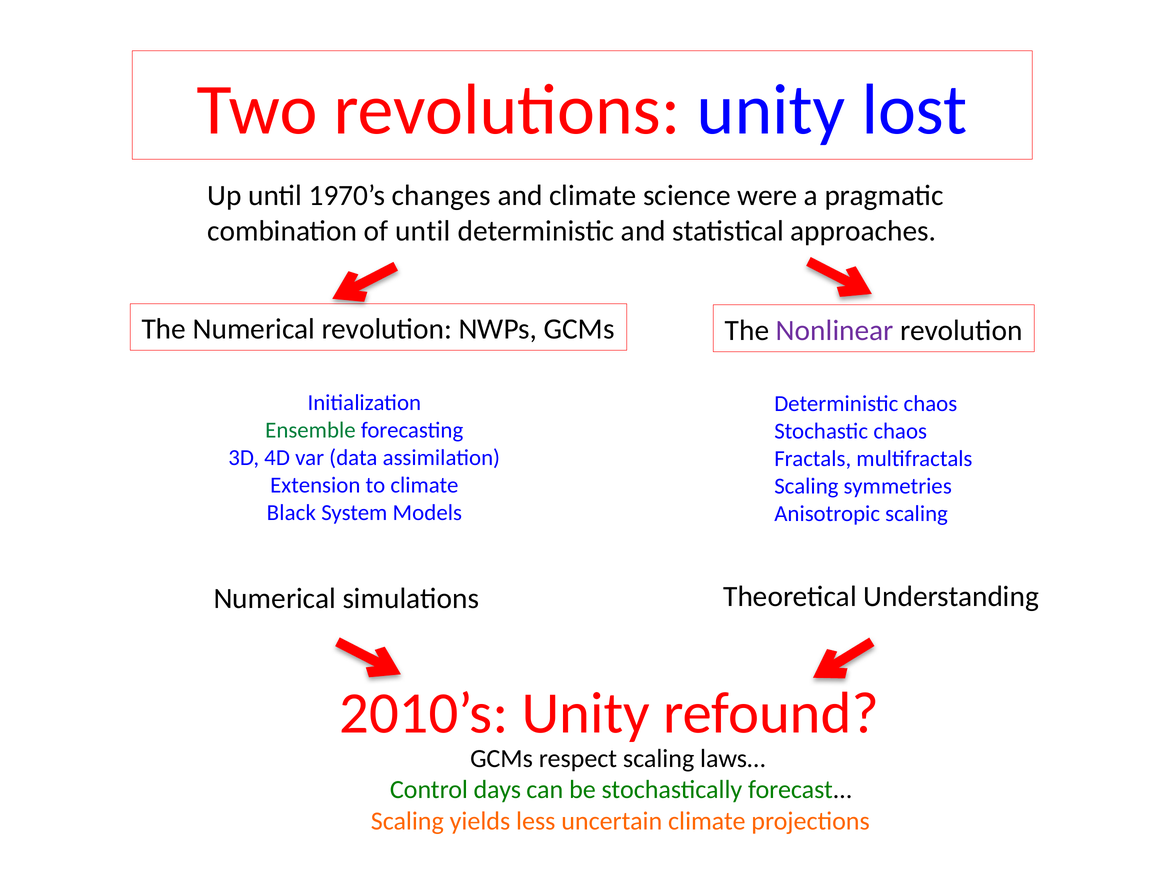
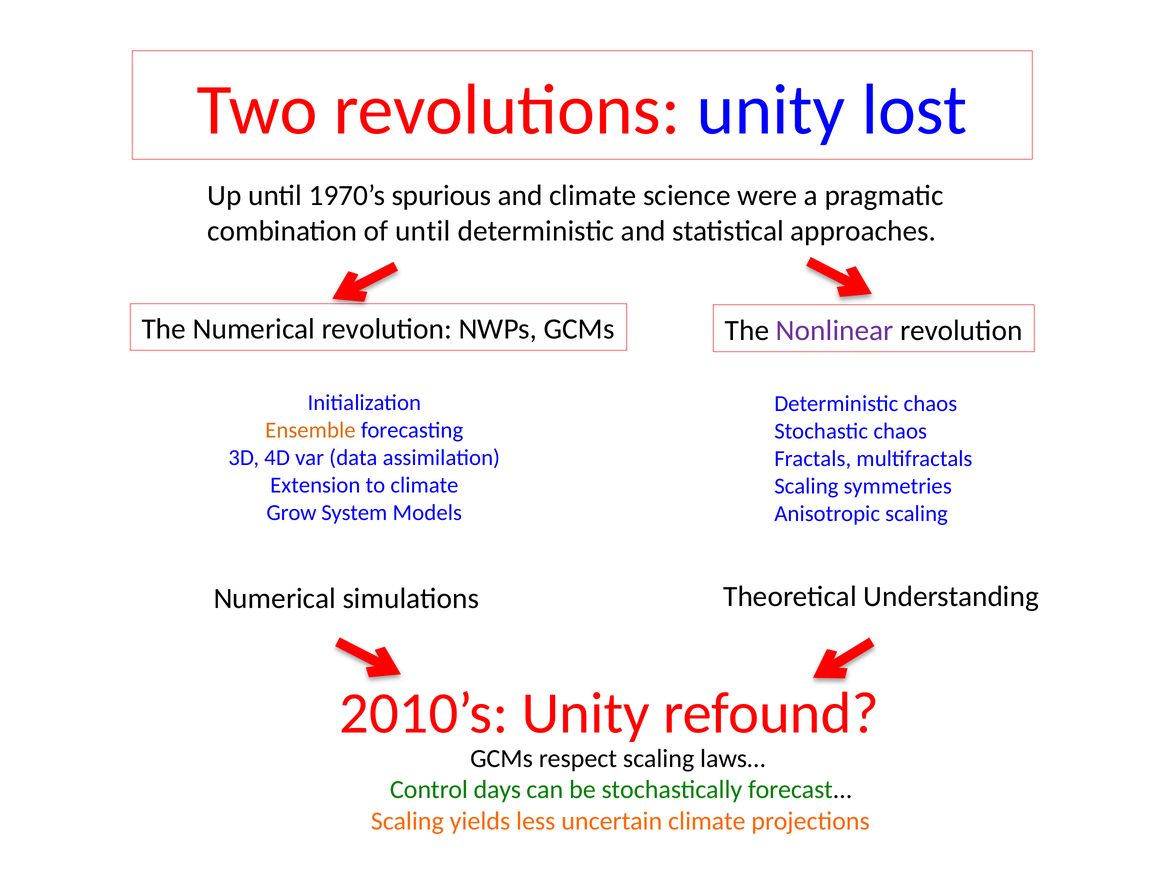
changes: changes -> spurious
Ensemble colour: green -> orange
Black: Black -> Grow
